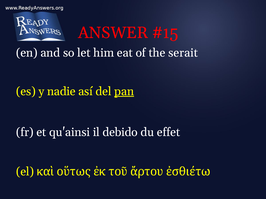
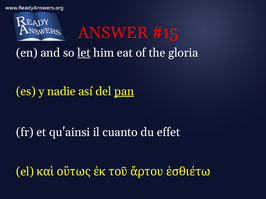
let underline: none -> present
serait: serait -> gloria
debido: debido -> cuanto
